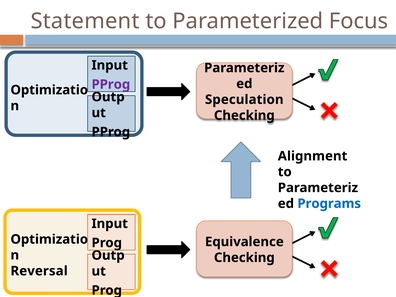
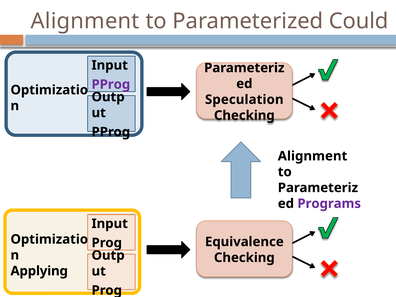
Statement at (85, 21): Statement -> Alignment
Focus: Focus -> Could
Programs colour: blue -> purple
Reversal: Reversal -> Applying
